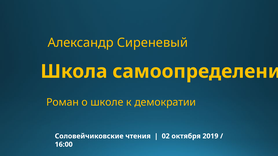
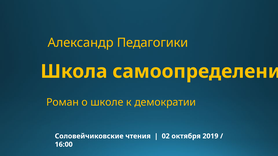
Сиреневый: Сиреневый -> Педагогики
